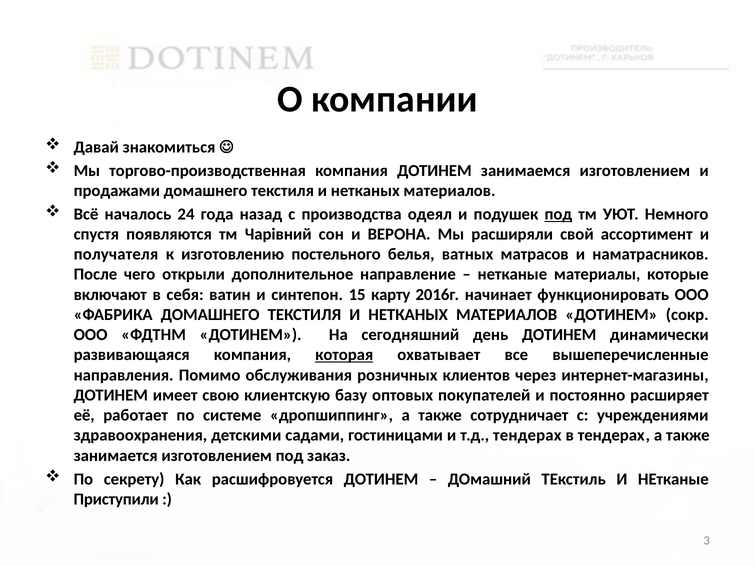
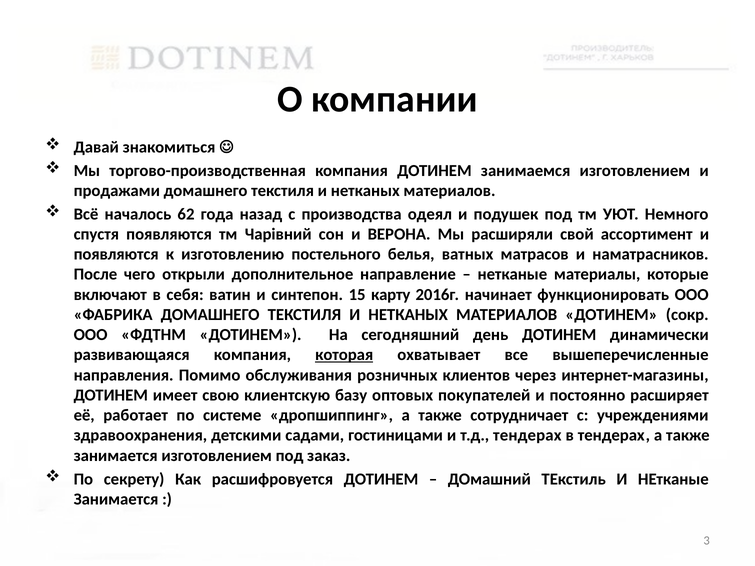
24: 24 -> 62
под at (558, 214) underline: present -> none
получателя at (116, 254): получателя -> появляются
Приступили at (116, 499): Приступили -> Занимается
